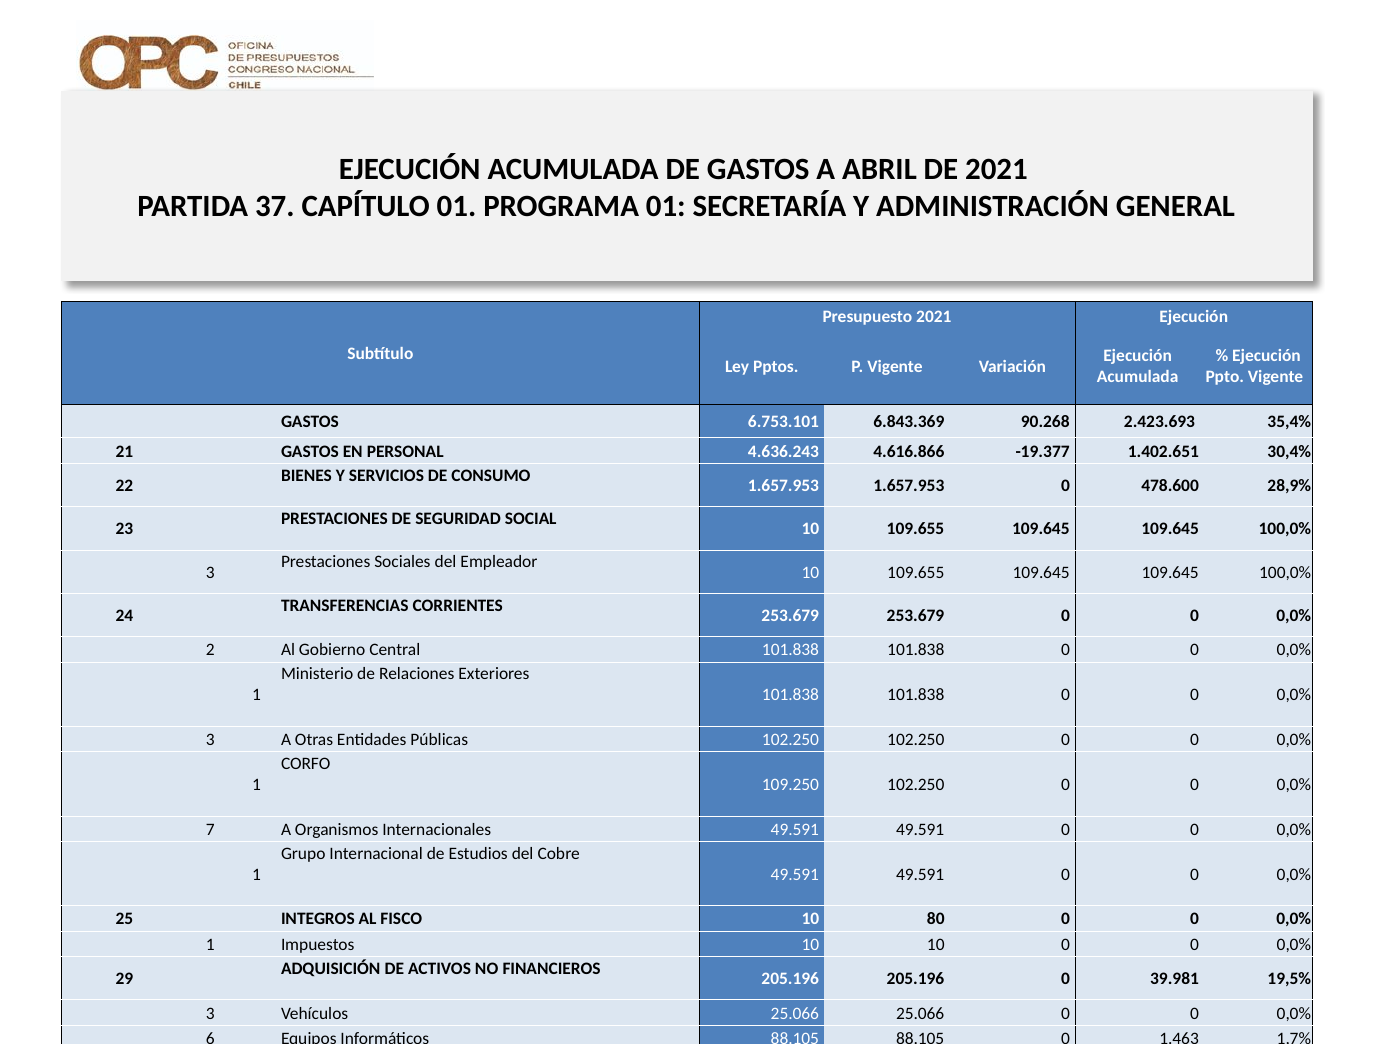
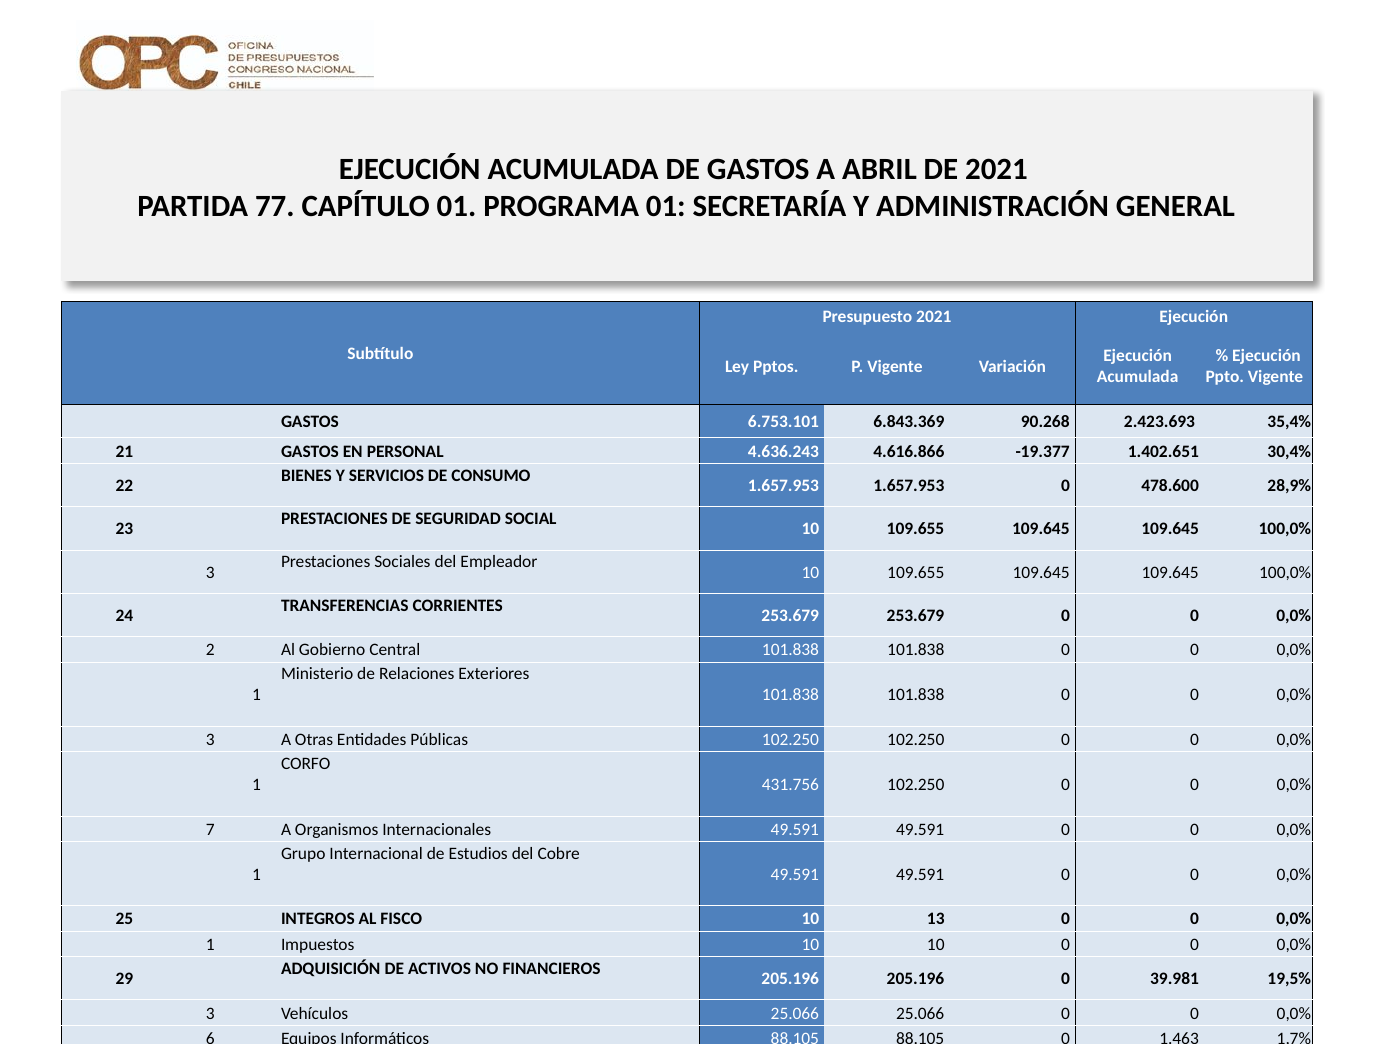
37: 37 -> 77
109.250: 109.250 -> 431.756
80: 80 -> 13
